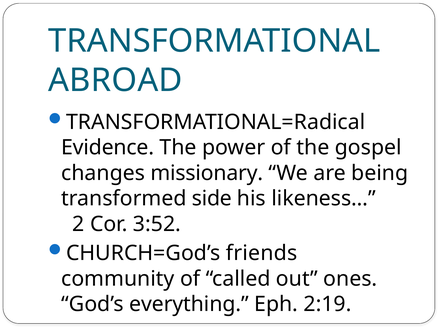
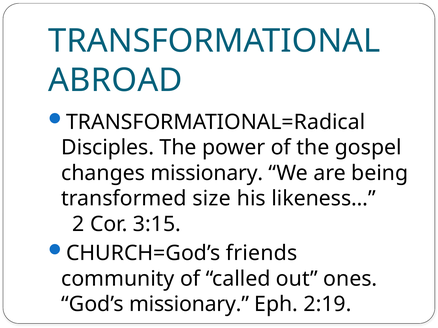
Evidence: Evidence -> Disciples
side: side -> size
3:52: 3:52 -> 3:15
God’s everything: everything -> missionary
